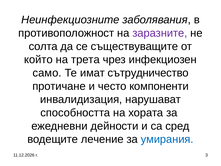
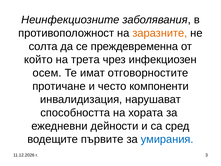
заразните colour: purple -> orange
съществуващите: съществуващите -> преждевременна
само: само -> oсем
сътрудничество: сътрудничество -> отговорностите
лечение: лечение -> първите
